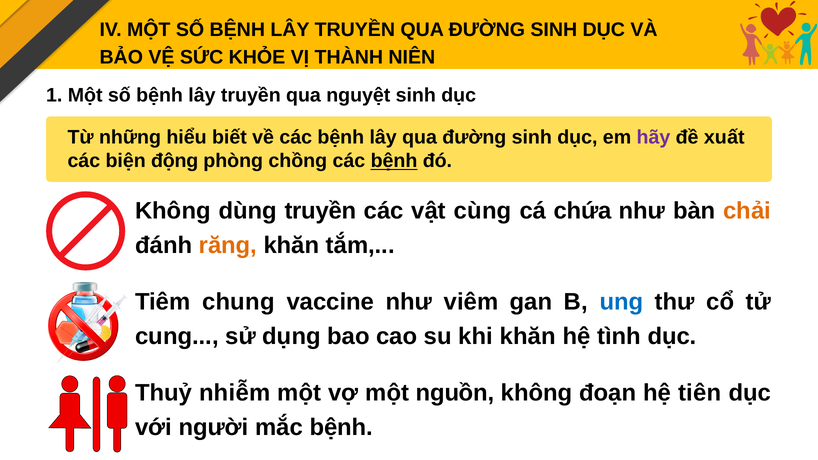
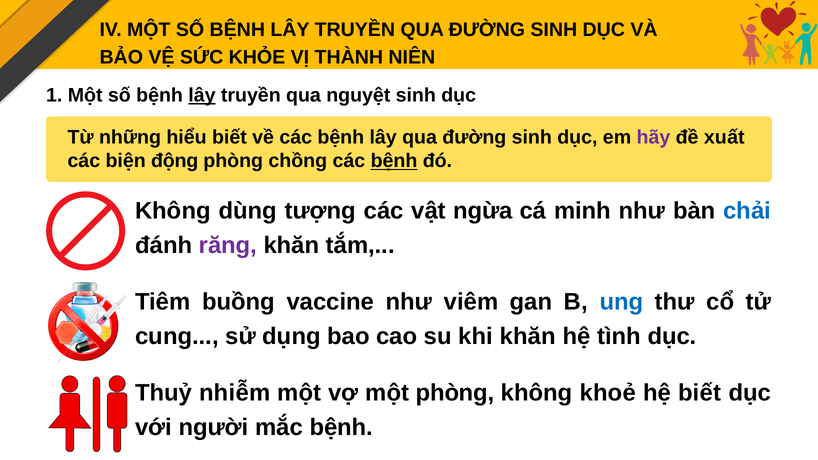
lây at (202, 95) underline: none -> present
dùng truyền: truyền -> tượng
cùng: cùng -> ngừa
chứa: chứa -> minh
chải colour: orange -> blue
răng colour: orange -> purple
chung: chung -> buồng
một nguồn: nguồn -> phòng
đoạn: đoạn -> khoẻ
hệ tiên: tiên -> biết
